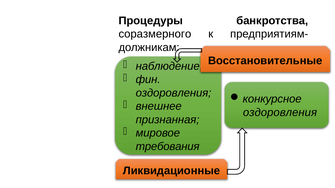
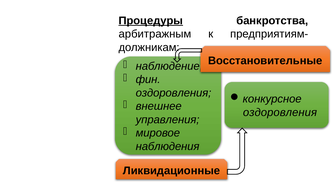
Процедуры underline: none -> present
соразмерного: соразмерного -> арбитражным
признанная: признанная -> управления
требования: требования -> наблюдения
